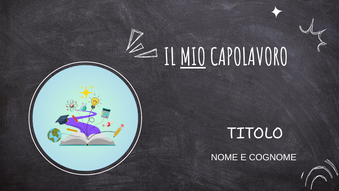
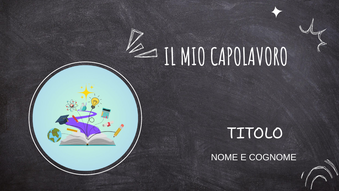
MIO underline: present -> none
